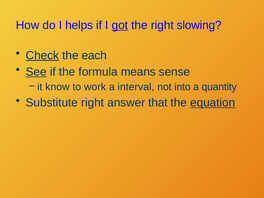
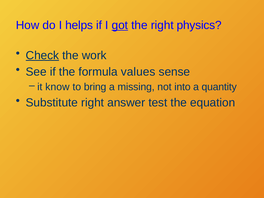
slowing: slowing -> physics
each: each -> work
See underline: present -> none
means: means -> values
work: work -> bring
interval: interval -> missing
that: that -> test
equation underline: present -> none
